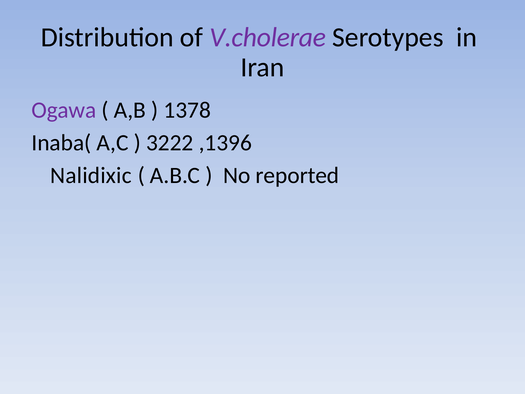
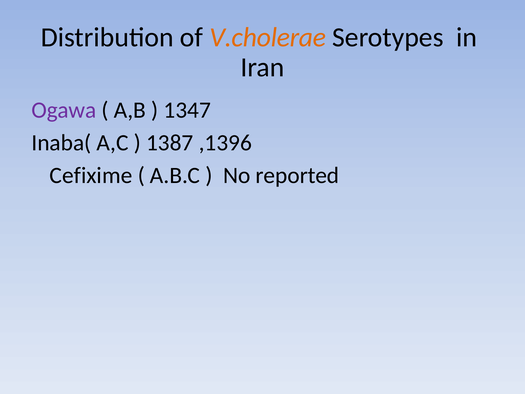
V.cholerae colour: purple -> orange
1378: 1378 -> 1347
3222: 3222 -> 1387
Nalidixic: Nalidixic -> Cefixime
